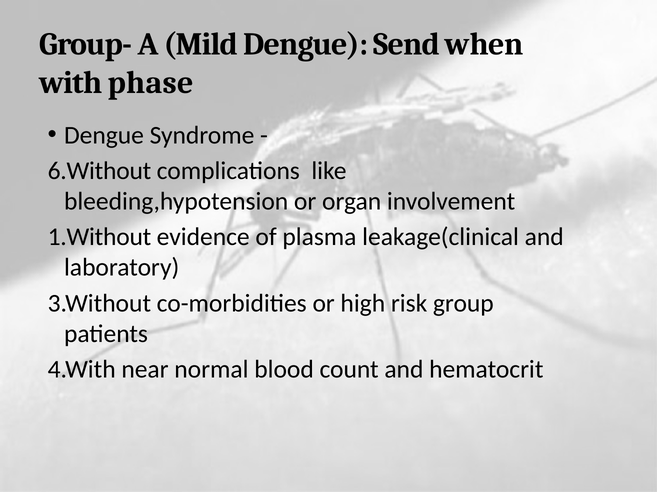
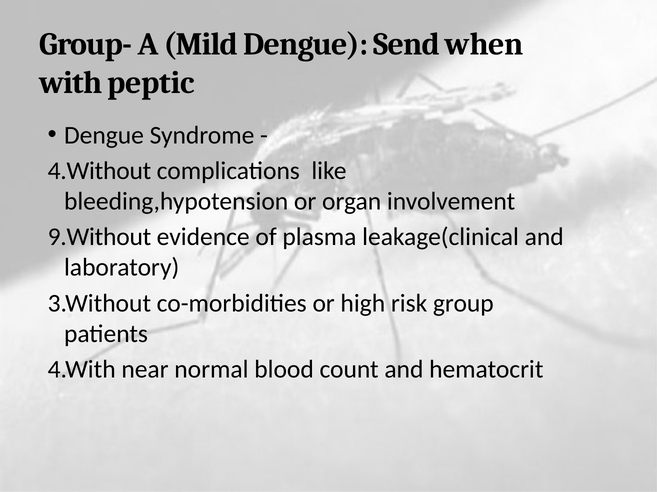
phase: phase -> peptic
6.Without: 6.Without -> 4.Without
1.Without: 1.Without -> 9.Without
